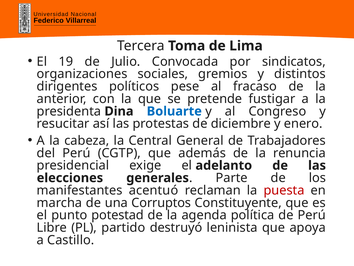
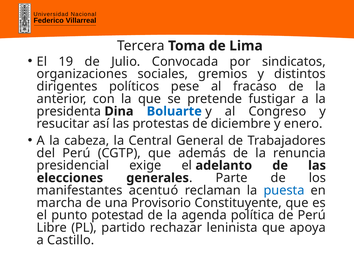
puesta colour: red -> blue
Corruptos: Corruptos -> Provisorio
destruyó: destruyó -> rechazar
